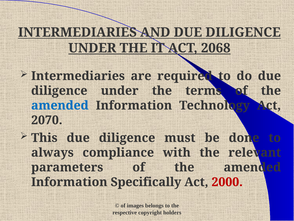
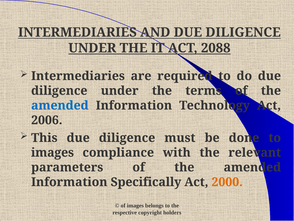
2068: 2068 -> 2088
2070: 2070 -> 2006
always at (52, 152): always -> images
2000 colour: red -> orange
